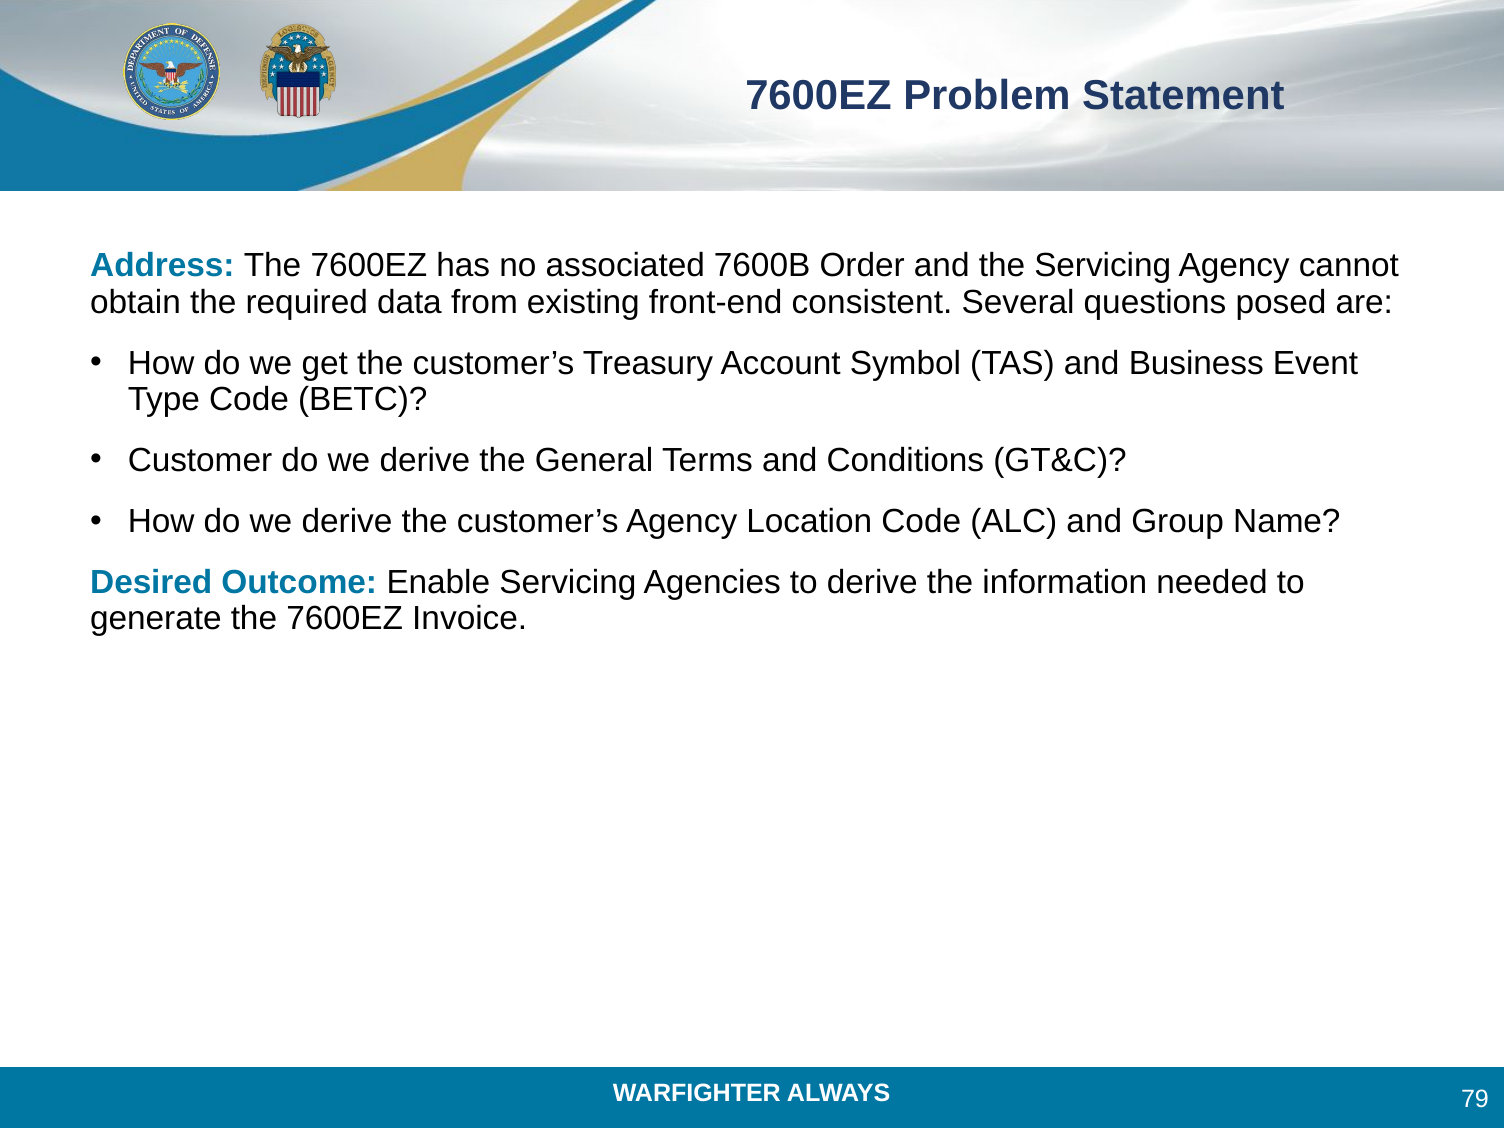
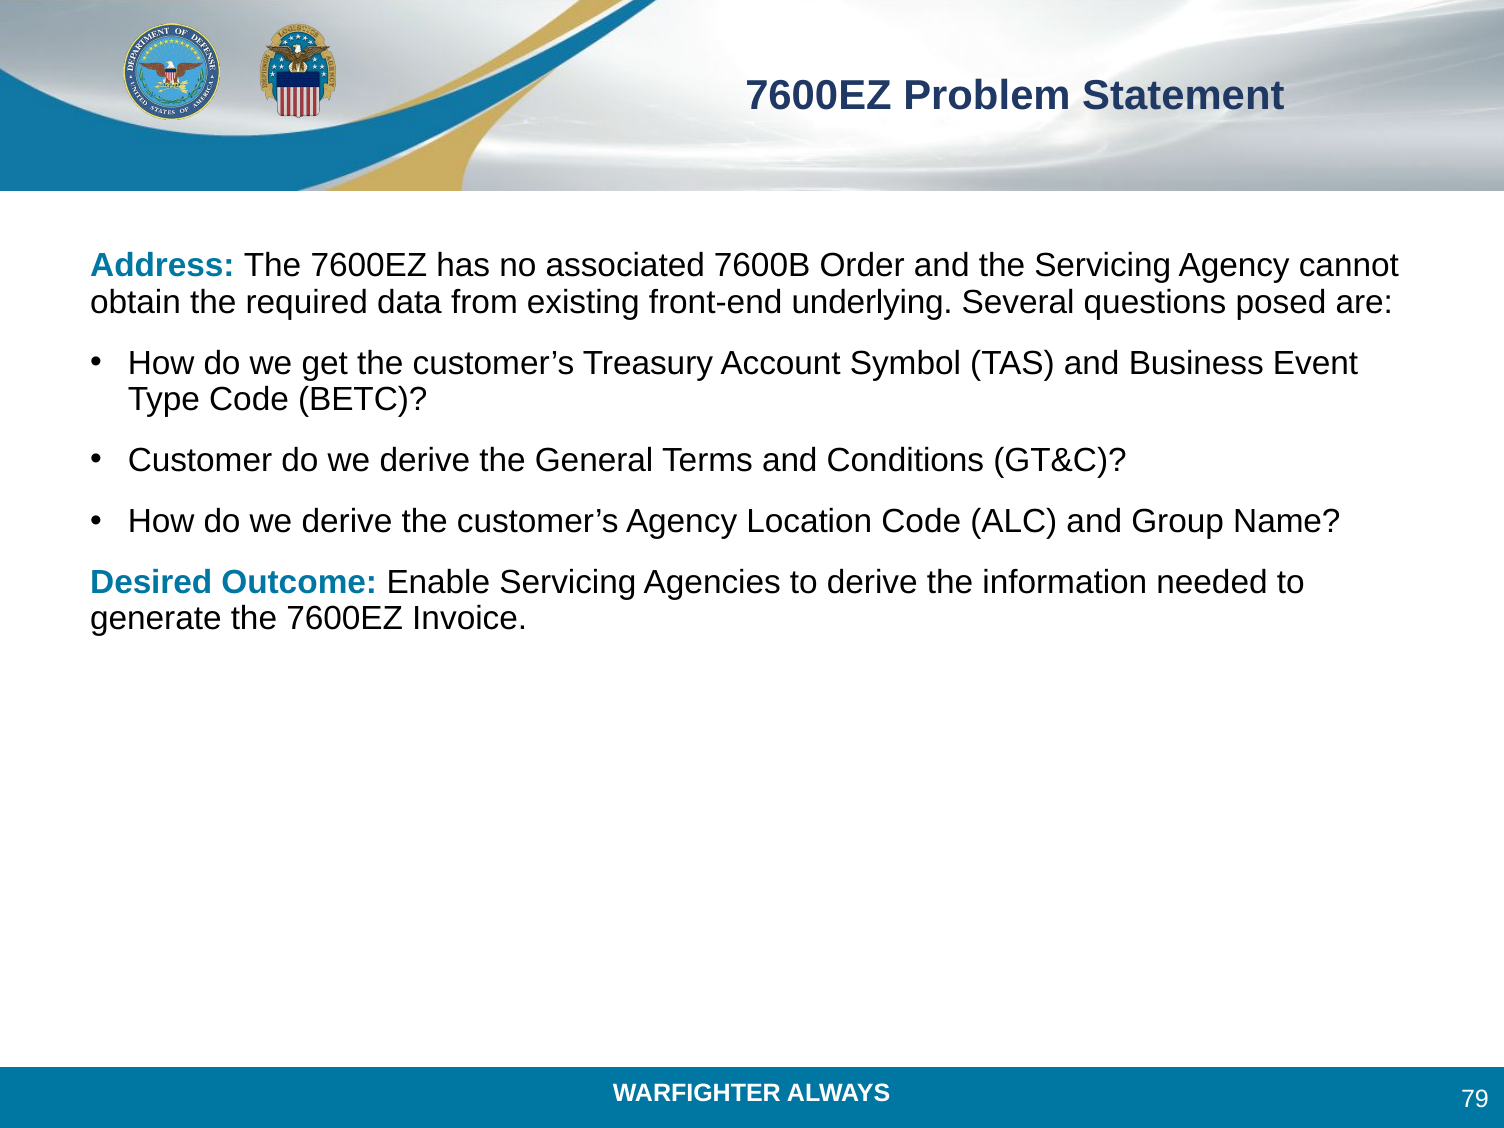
consistent: consistent -> underlying
